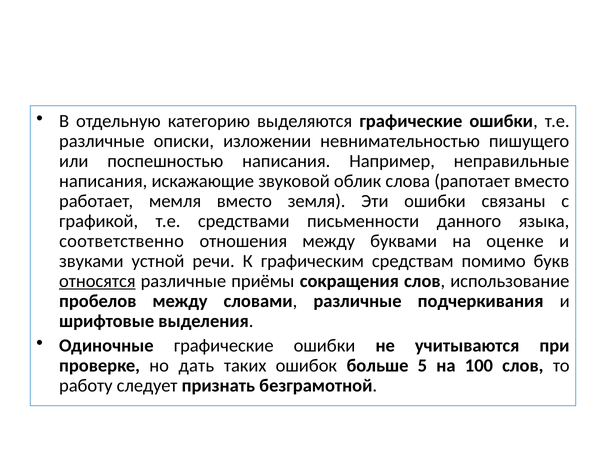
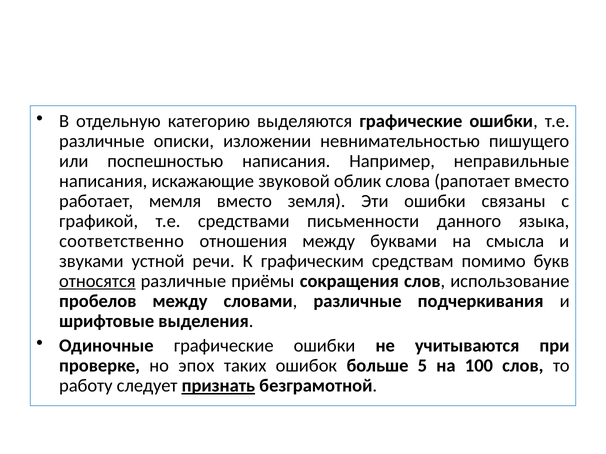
оценке: оценке -> смысла
дать: дать -> эпох
признать underline: none -> present
